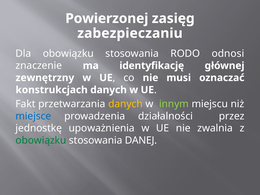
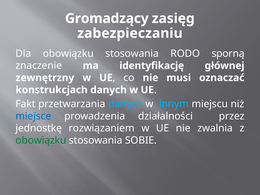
Powierzonej: Powierzonej -> Gromadzący
odnosi: odnosi -> sporną
danych at (125, 104) colour: yellow -> light blue
innym colour: light green -> light blue
upoważnienia: upoważnienia -> rozwiązaniem
DANEJ: DANEJ -> SOBIE
